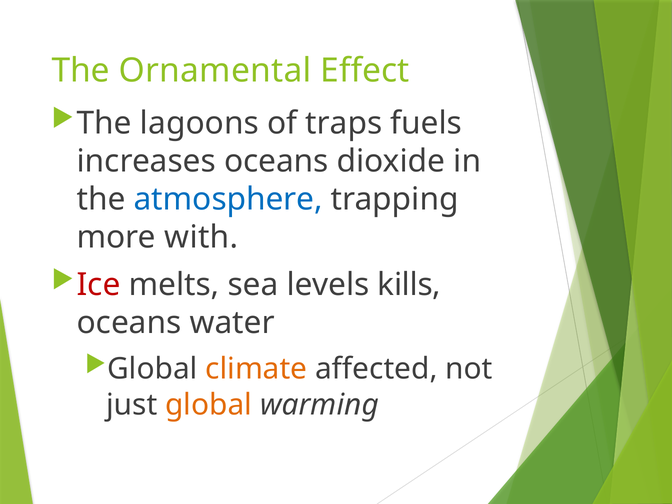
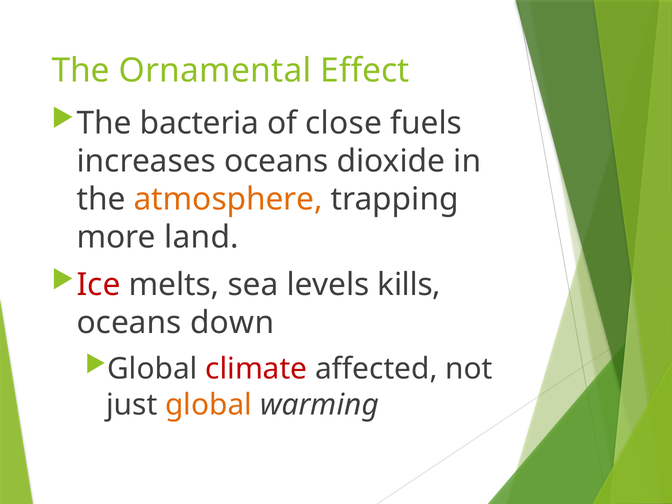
lagoons: lagoons -> bacteria
traps: traps -> close
atmosphere colour: blue -> orange
with: with -> land
water: water -> down
climate colour: orange -> red
